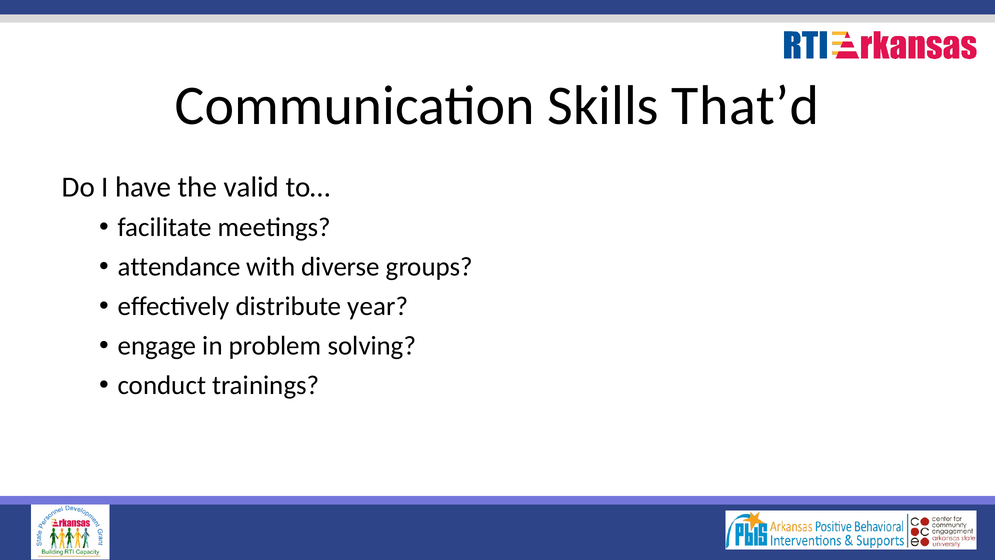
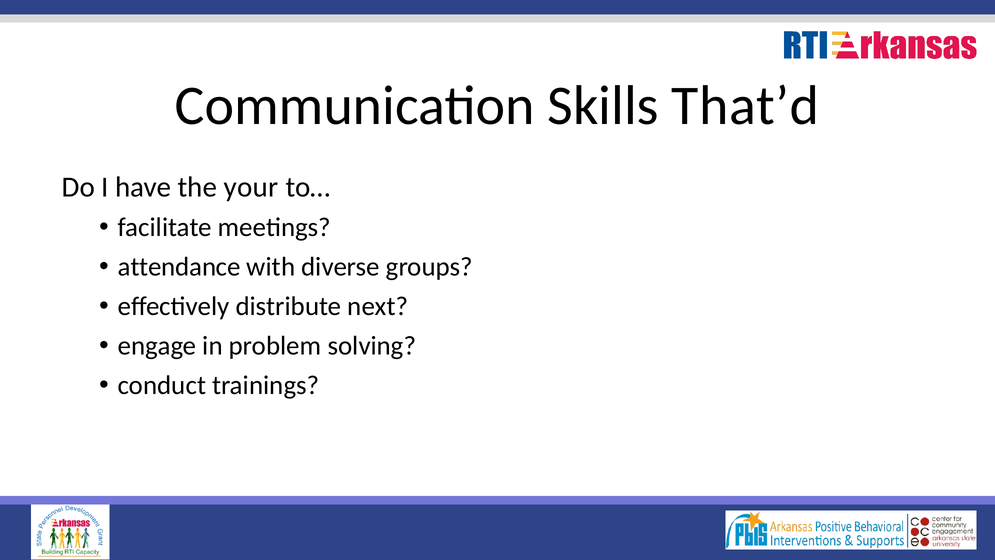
valid: valid -> your
year: year -> next
